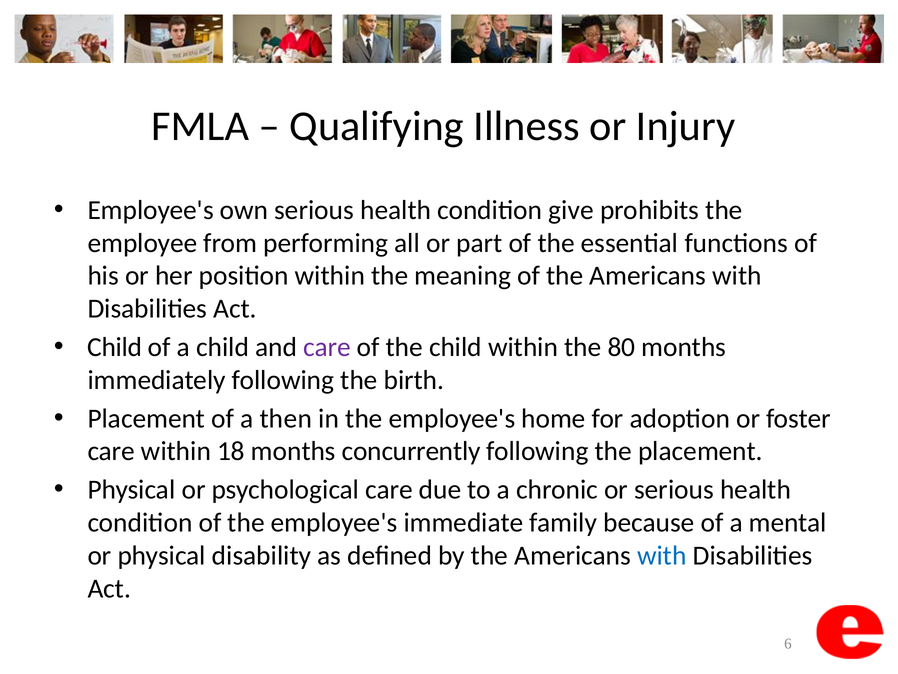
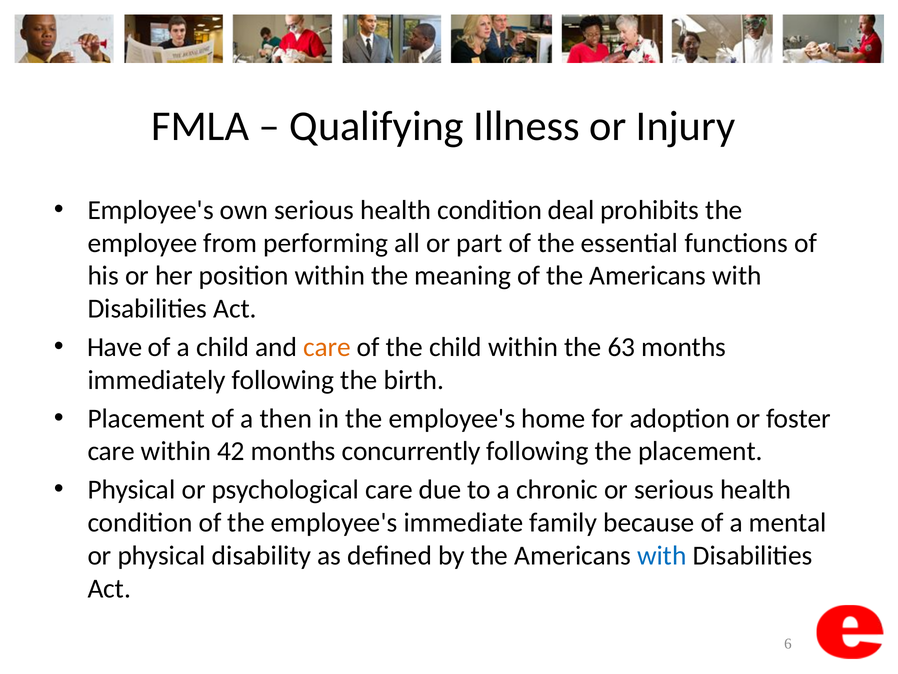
give: give -> deal
Child at (115, 347): Child -> Have
care at (327, 347) colour: purple -> orange
80: 80 -> 63
18: 18 -> 42
